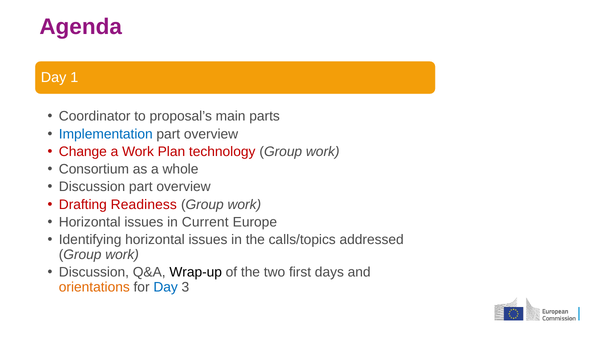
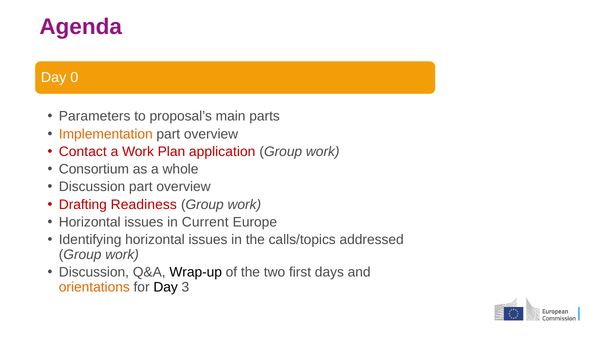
1: 1 -> 0
Coordinator: Coordinator -> Parameters
Implementation colour: blue -> orange
Change: Change -> Contact
technology: technology -> application
Day at (166, 287) colour: blue -> black
